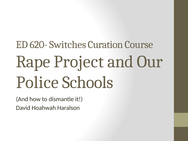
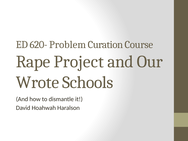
Switches: Switches -> Problem
Police: Police -> Wrote
